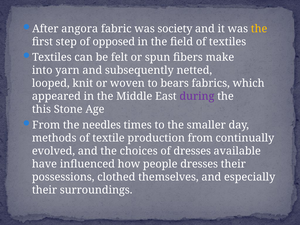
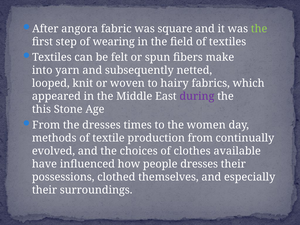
society: society -> square
the at (259, 29) colour: yellow -> light green
opposed: opposed -> wearing
bears: bears -> hairy
the needles: needles -> dresses
smaller: smaller -> women
of dresses: dresses -> clothes
